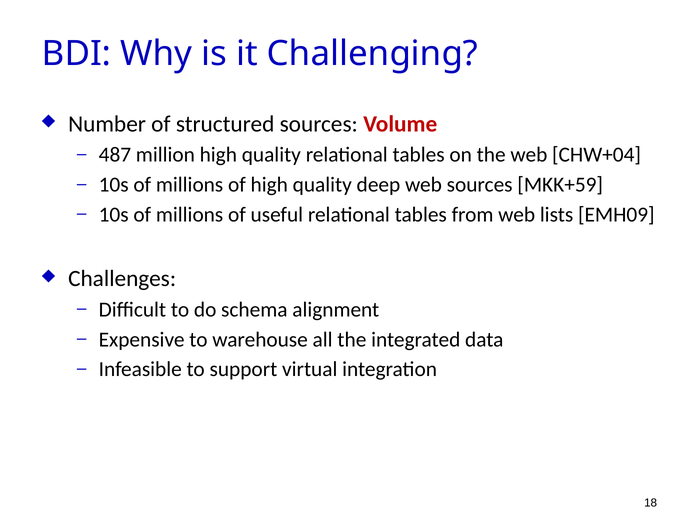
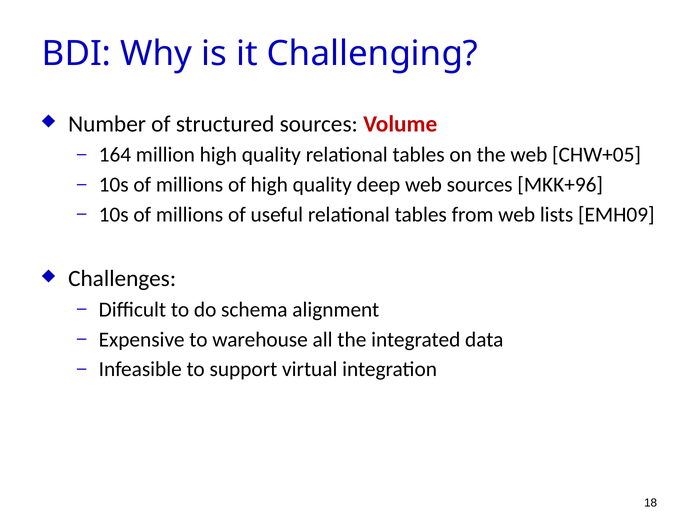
487: 487 -> 164
CHW+04: CHW+04 -> CHW+05
MKK+59: MKK+59 -> MKK+96
